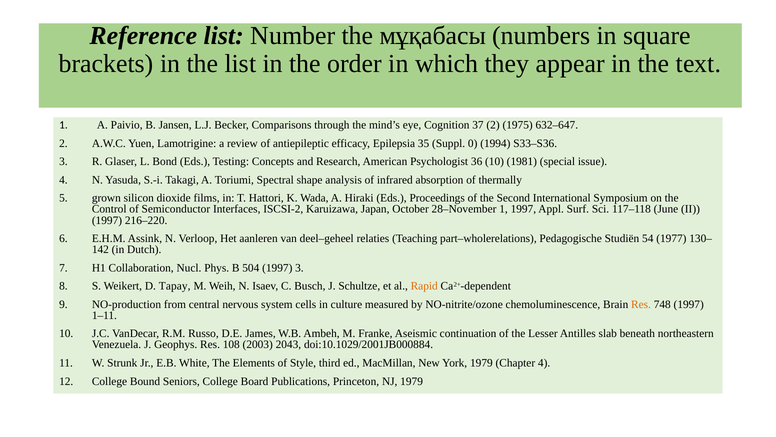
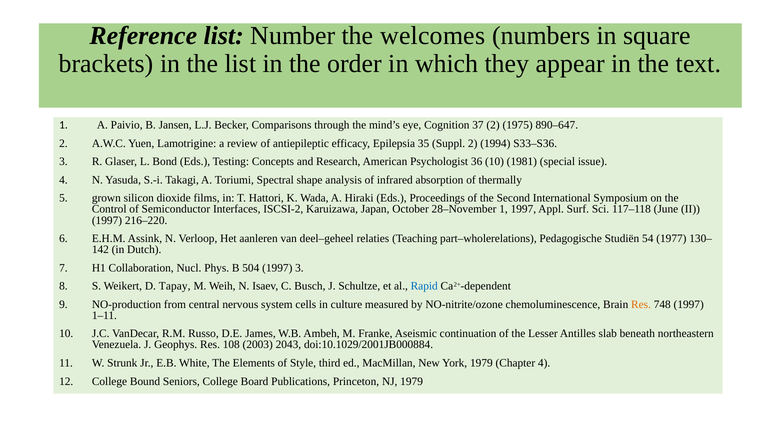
мұқабасы: мұқабасы -> welcomes
632–647: 632–647 -> 890–647
Suppl 0: 0 -> 2
Rapid colour: orange -> blue
